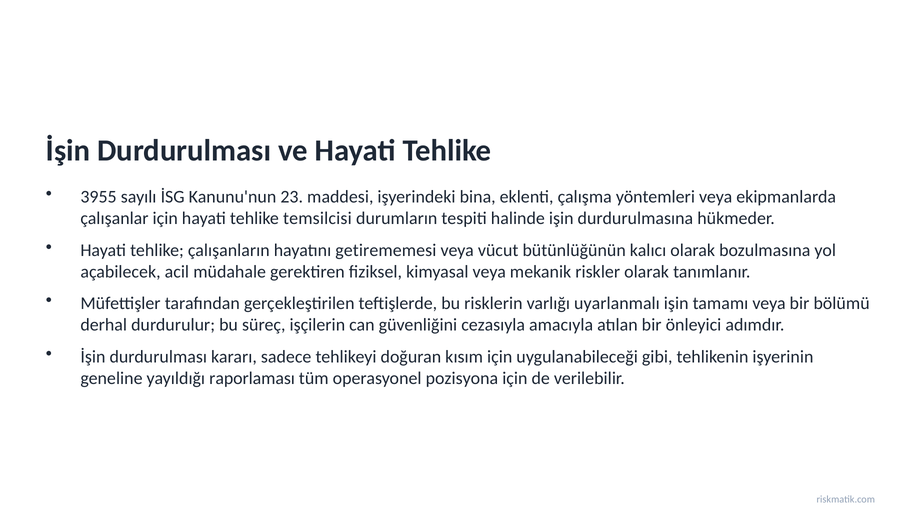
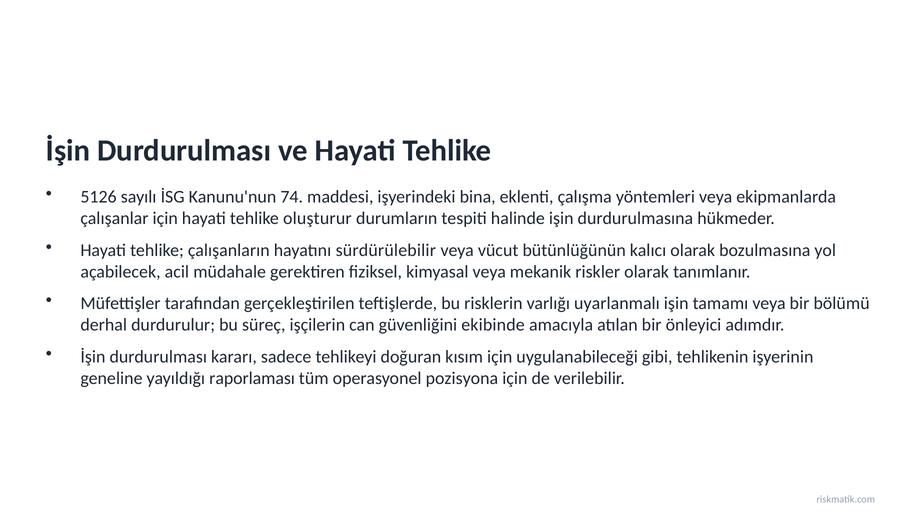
3955: 3955 -> 5126
23: 23 -> 74
temsilcisi: temsilcisi -> oluşturur
getirememesi: getirememesi -> sürdürülebilir
cezasıyla: cezasıyla -> ekibinde
